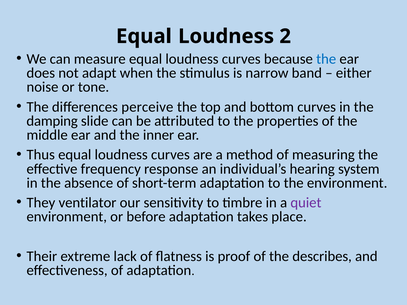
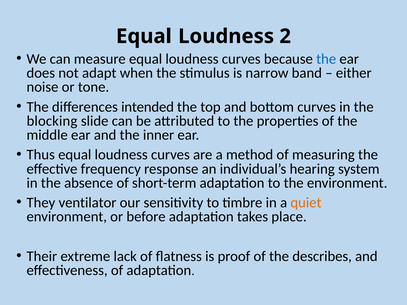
perceive: perceive -> intended
damping: damping -> blocking
quiet colour: purple -> orange
